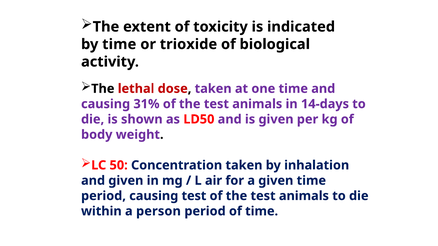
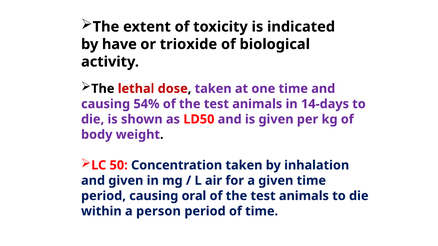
by time: time -> have
31%: 31% -> 54%
causing test: test -> oral
